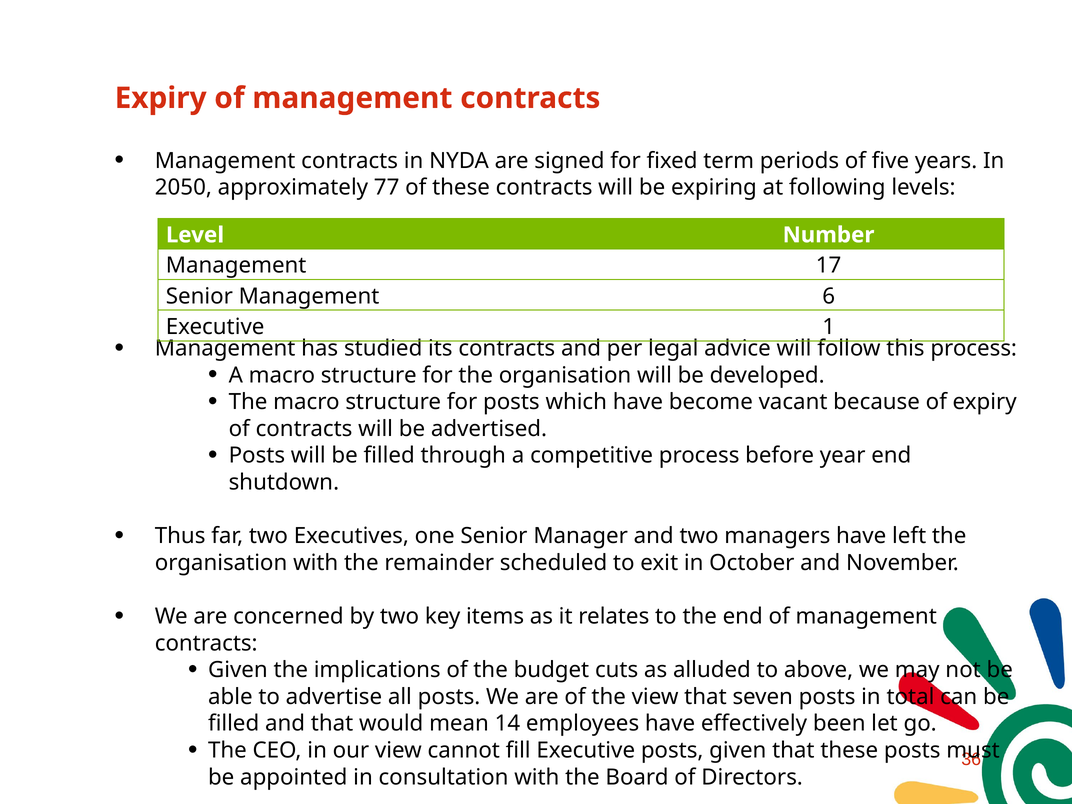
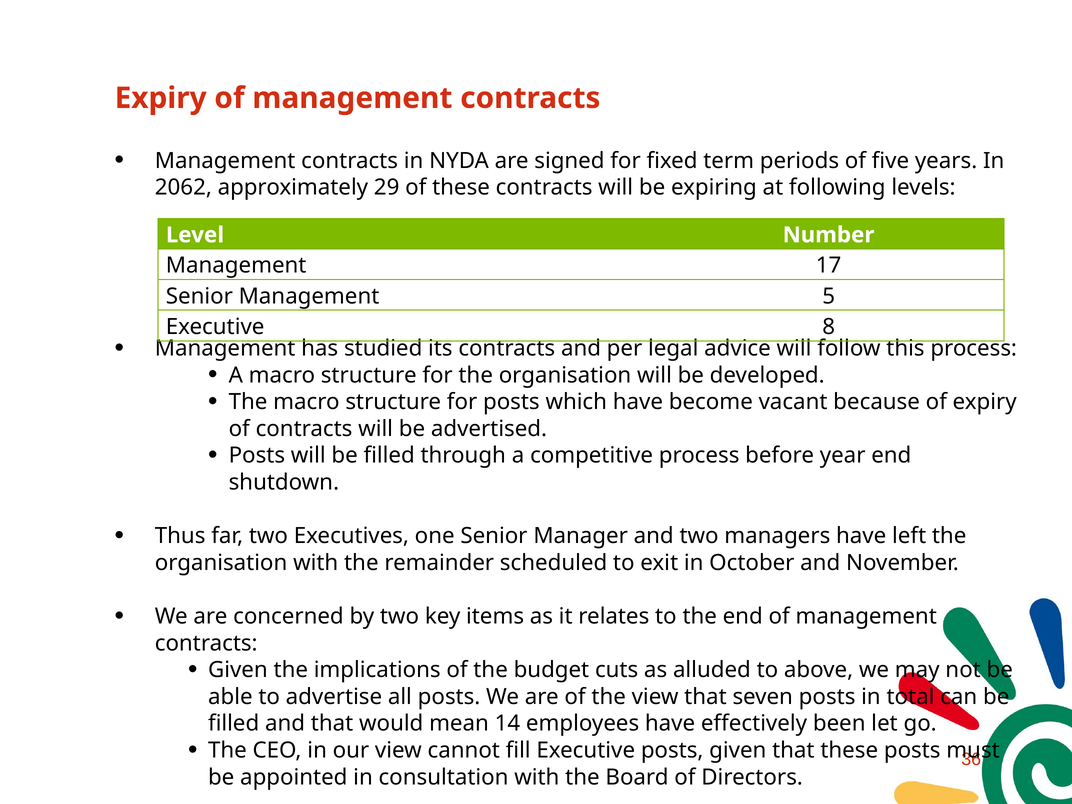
2050: 2050 -> 2062
77: 77 -> 29
6: 6 -> 5
1: 1 -> 8
